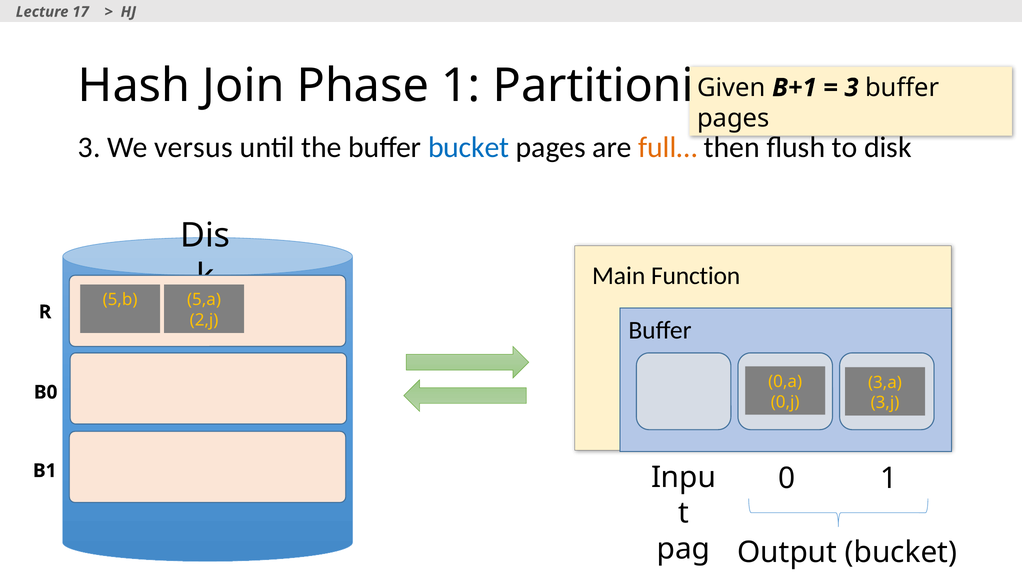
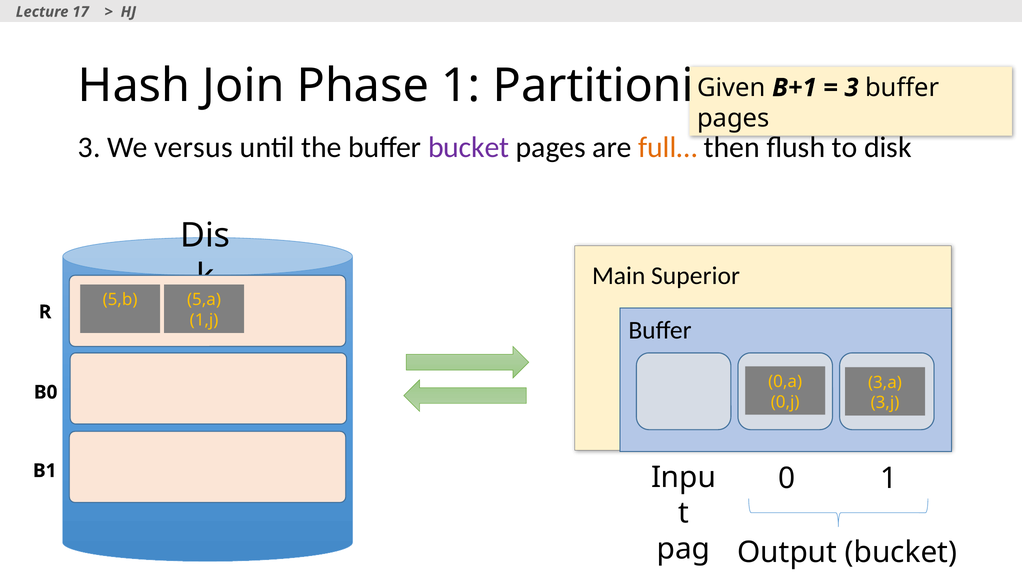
bucket at (469, 147) colour: blue -> purple
Function: Function -> Superior
2,j: 2,j -> 1,j
